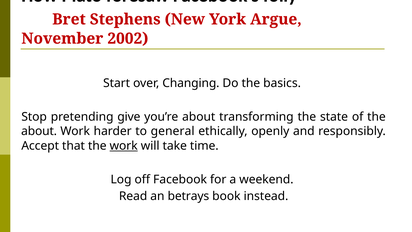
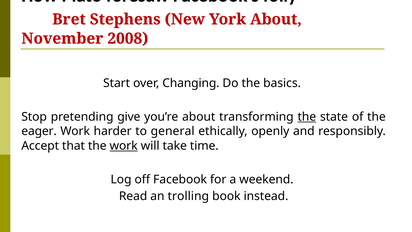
York Argue: Argue -> About
2002: 2002 -> 2008
the at (307, 117) underline: none -> present
about at (39, 131): about -> eager
betrays: betrays -> trolling
